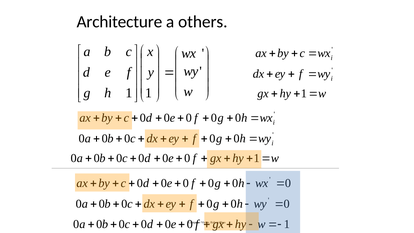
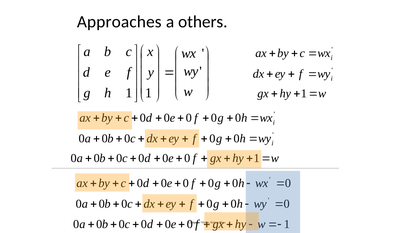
Architecture: Architecture -> Approaches
